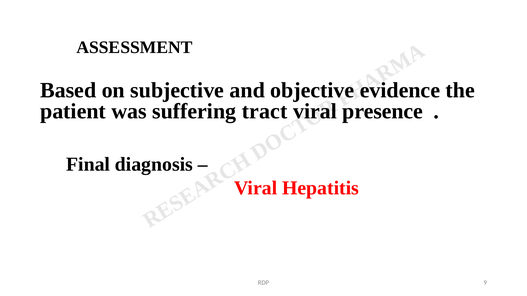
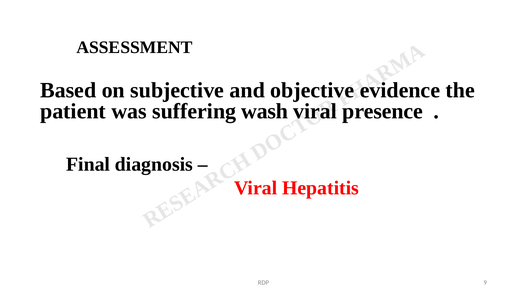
tract: tract -> wash
